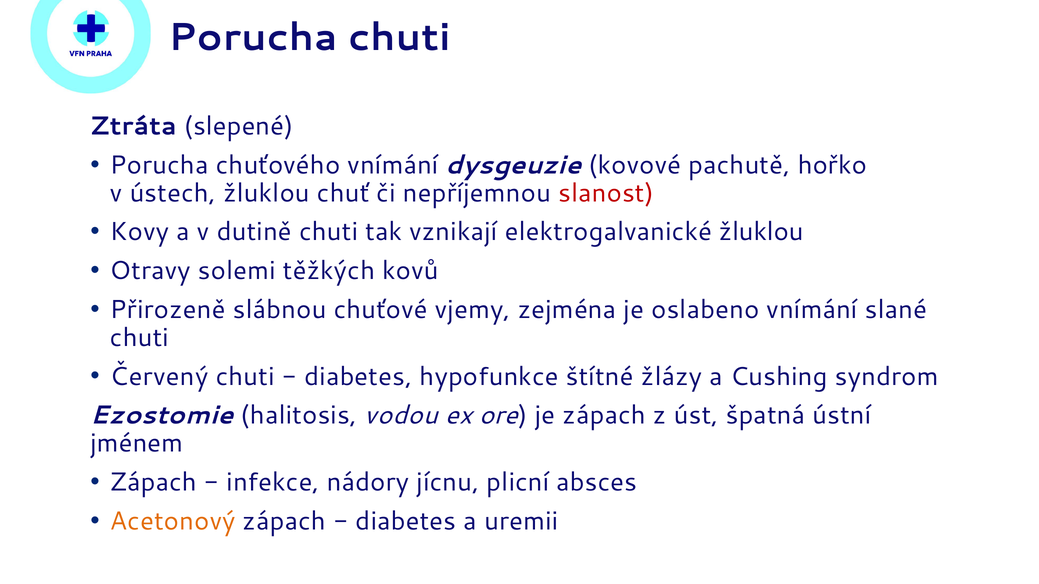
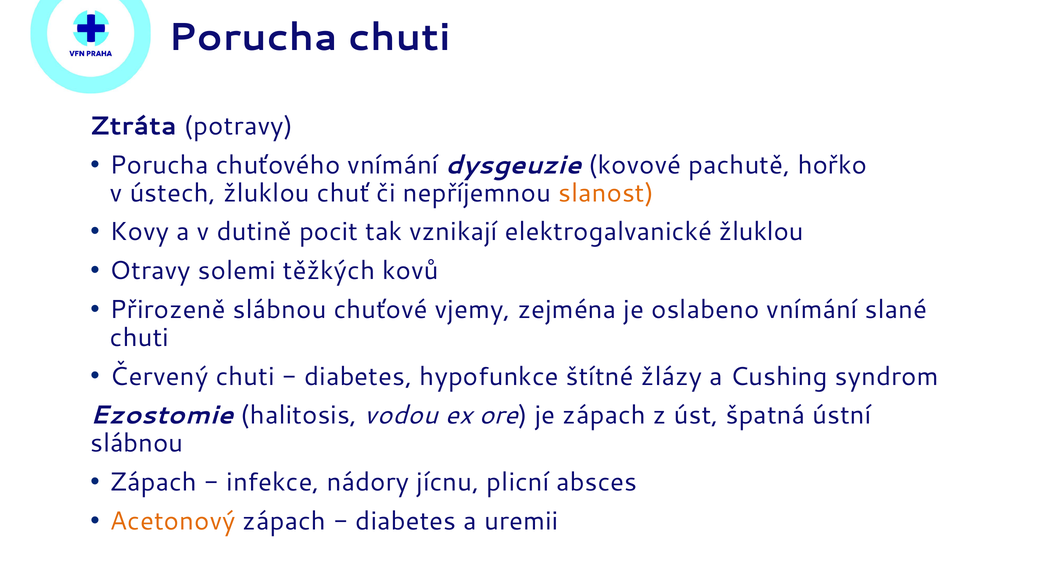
slepené: slepené -> potravy
slanost colour: red -> orange
dutině chuti: chuti -> pocit
jménem at (137, 444): jménem -> slábnou
